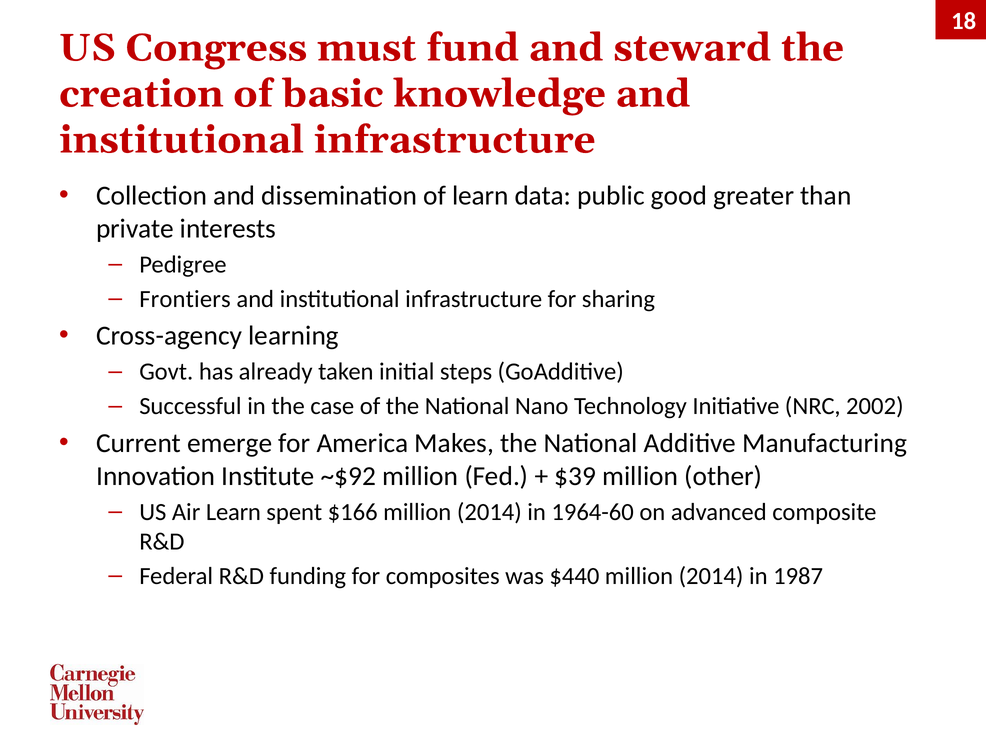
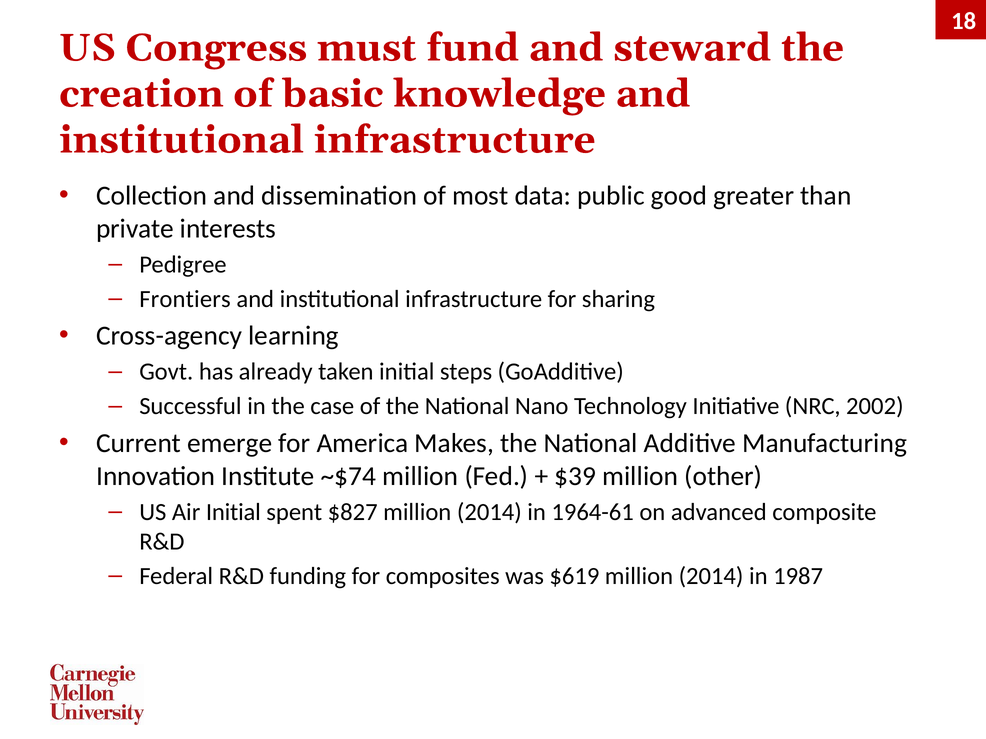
of learn: learn -> most
~$92: ~$92 -> ~$74
Air Learn: Learn -> Initial
$166: $166 -> $827
1964-60: 1964-60 -> 1964-61
$440: $440 -> $619
